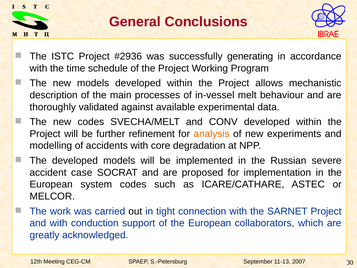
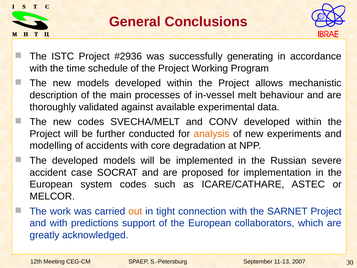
refinement: refinement -> conducted
out colour: black -> orange
conduction: conduction -> predictions
